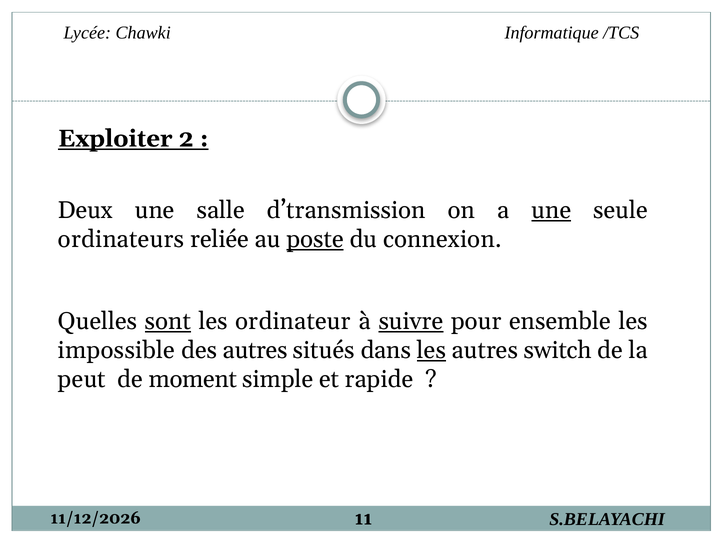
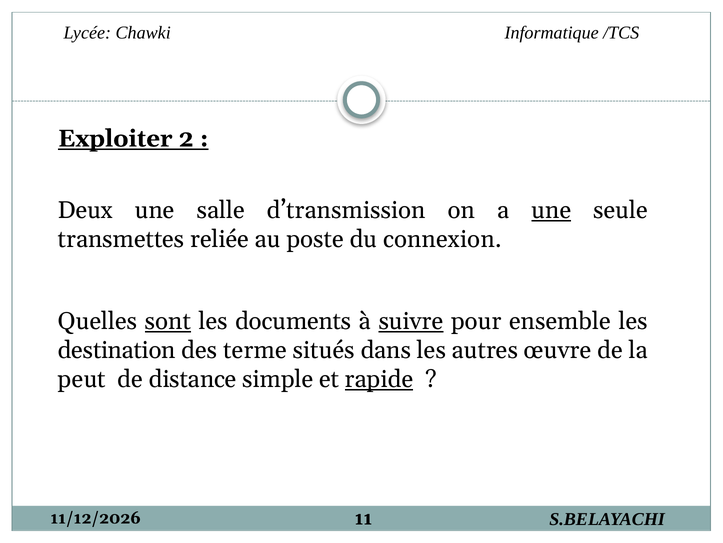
ordinateurs: ordinateurs -> transmettes
poste underline: present -> none
ordinateur: ordinateur -> documents
impossible: impossible -> destination
des autres: autres -> terme
les at (431, 350) underline: present -> none
switch: switch -> œuvre
moment: moment -> distance
rapide underline: none -> present
